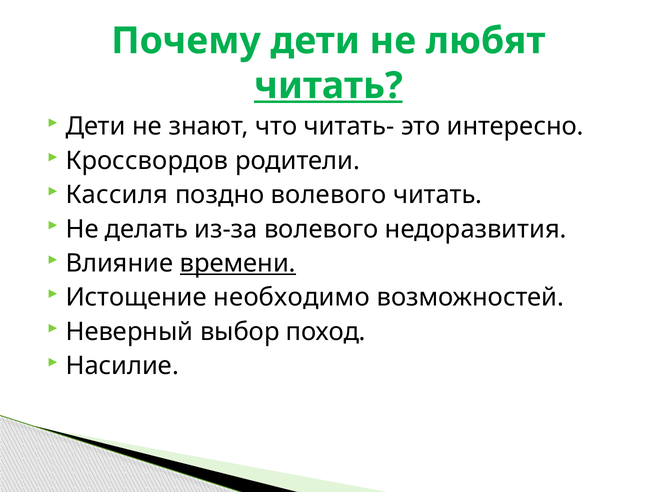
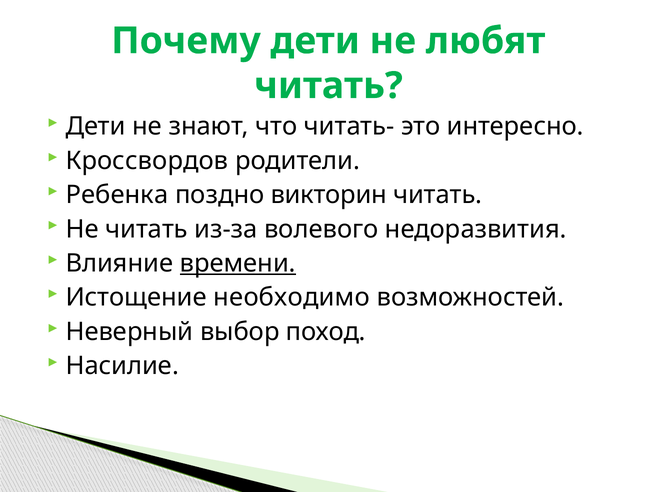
читать at (328, 86) underline: present -> none
Кассиля: Кассиля -> Ребенка
поздно волевого: волевого -> викторин
Не делать: делать -> читать
